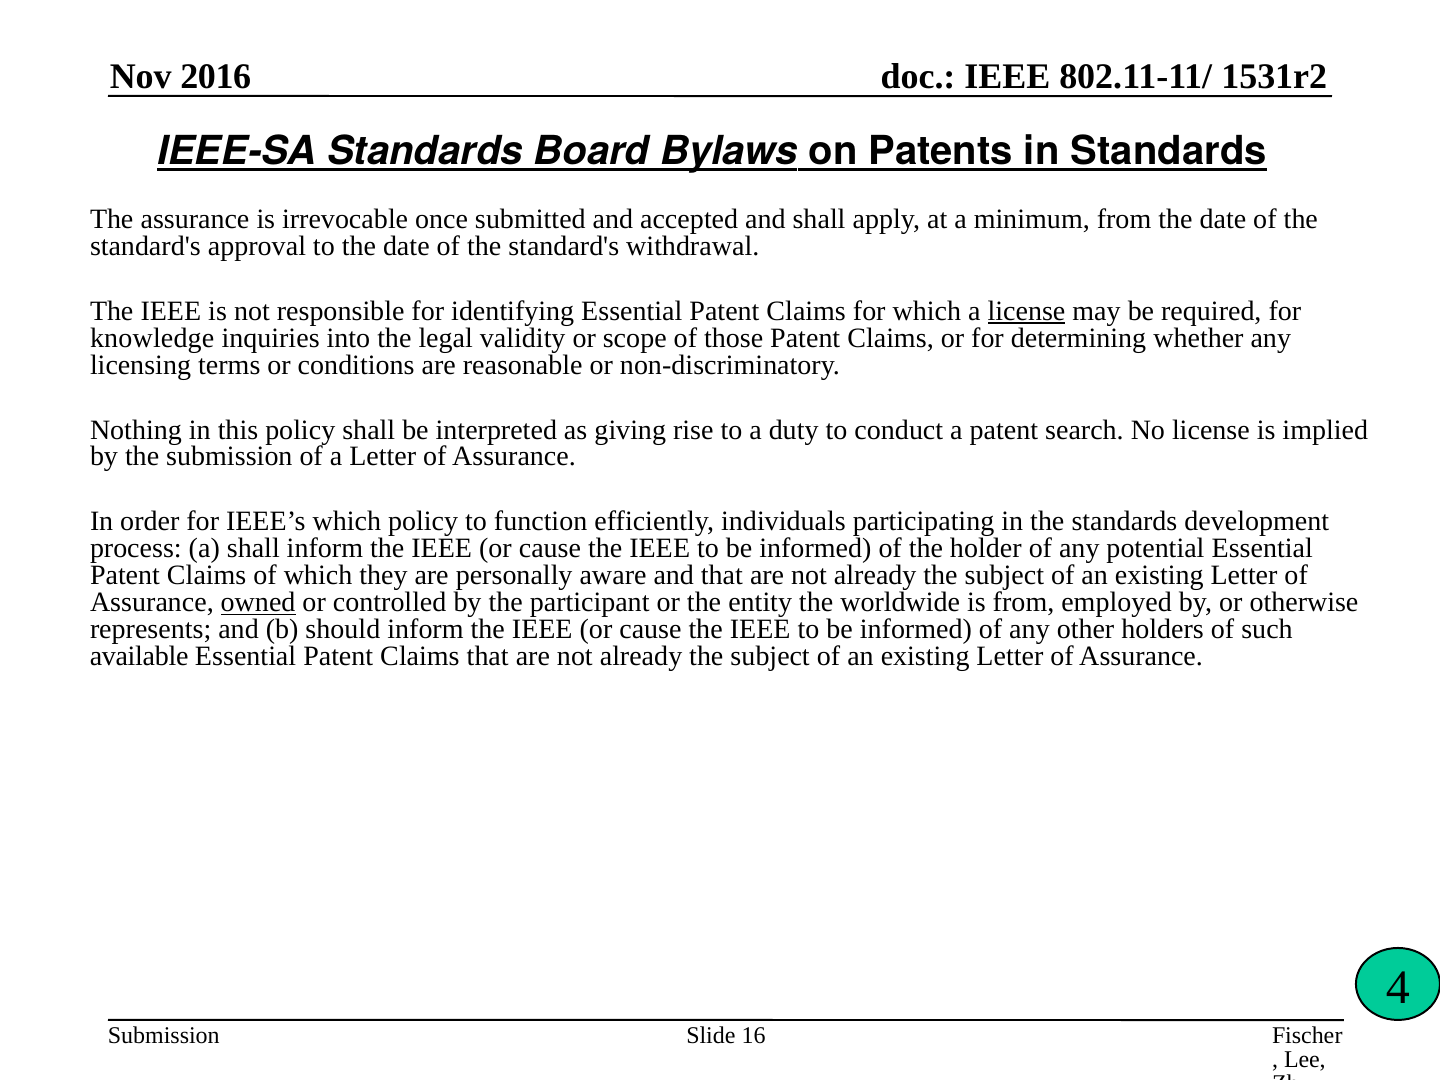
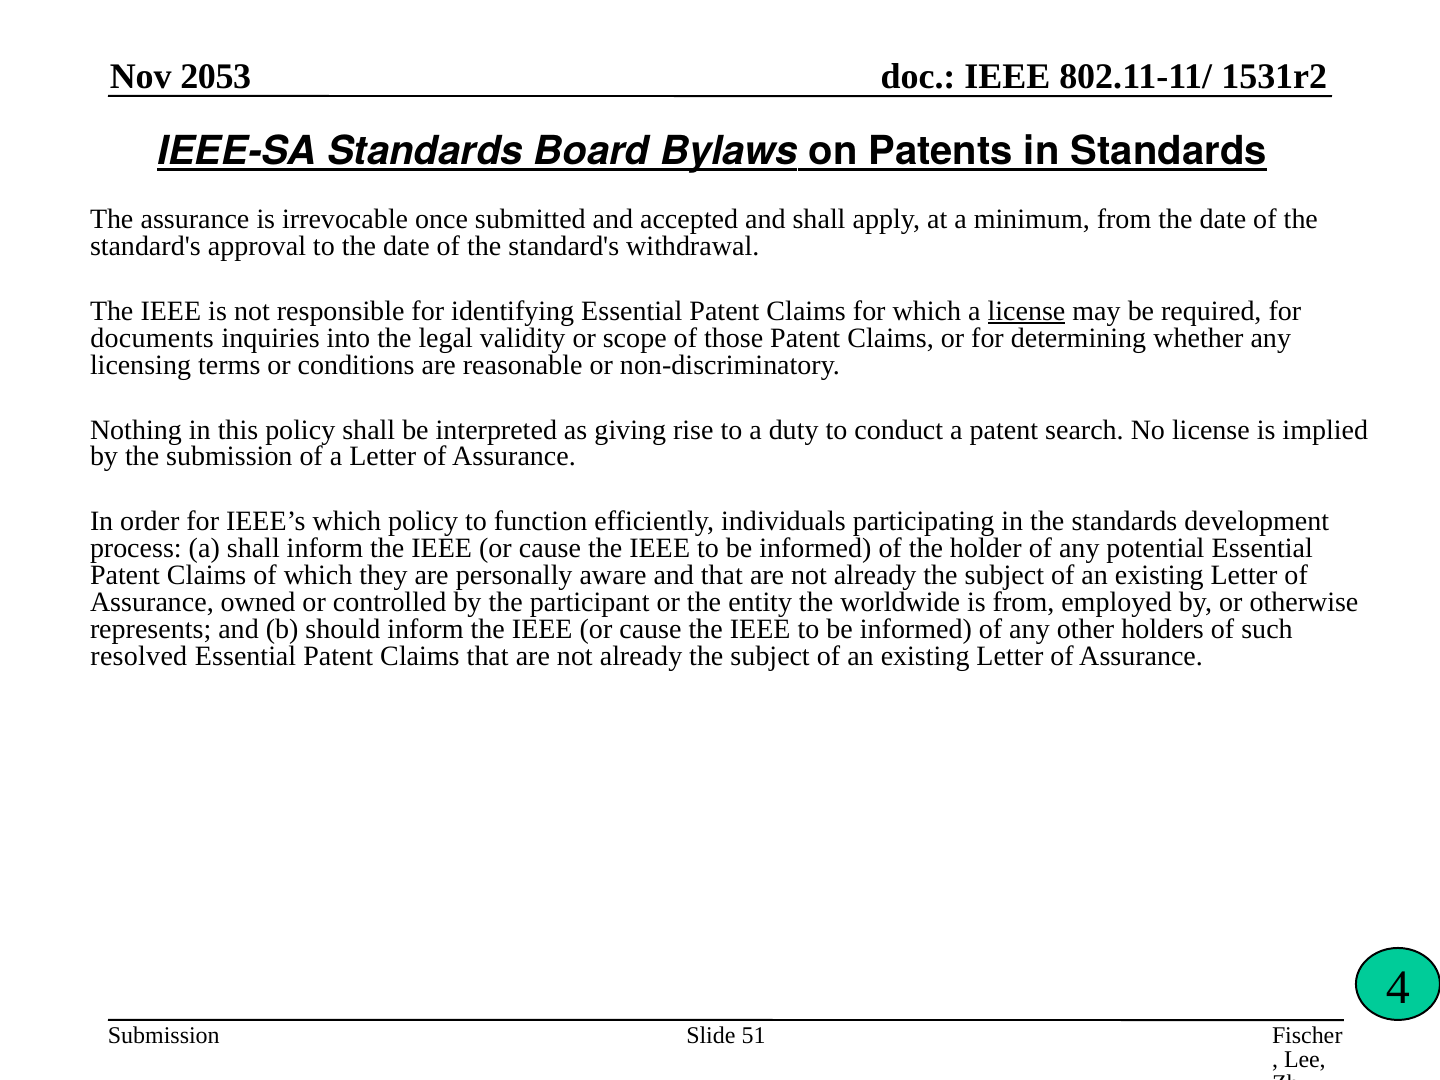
2016: 2016 -> 2053
knowledge: knowledge -> documents
owned underline: present -> none
available: available -> resolved
16: 16 -> 51
